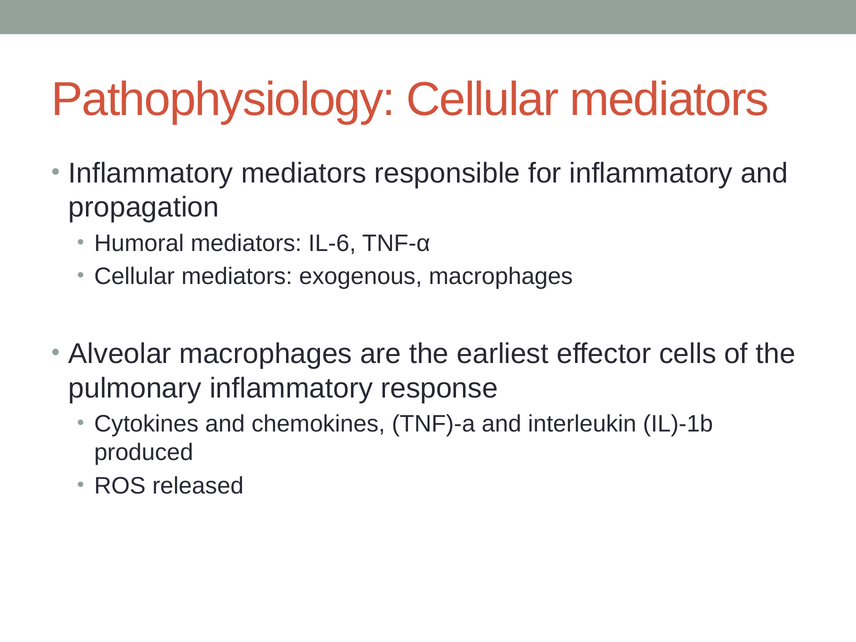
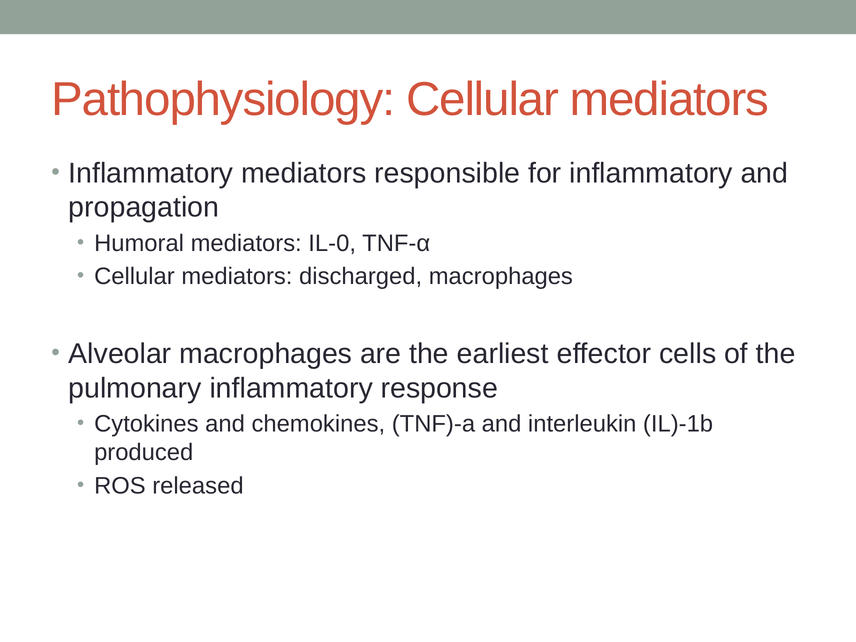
IL-6: IL-6 -> IL-0
exogenous: exogenous -> discharged
